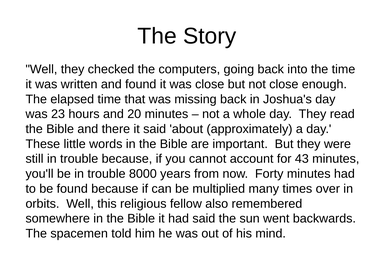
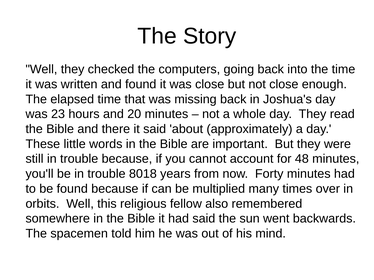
43: 43 -> 48
8000: 8000 -> 8018
